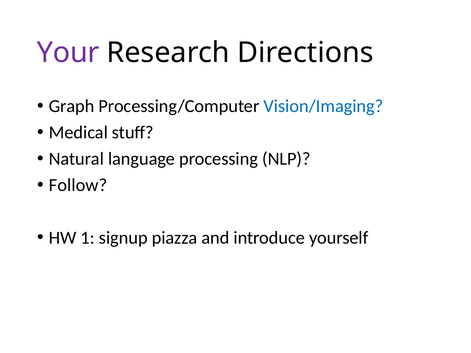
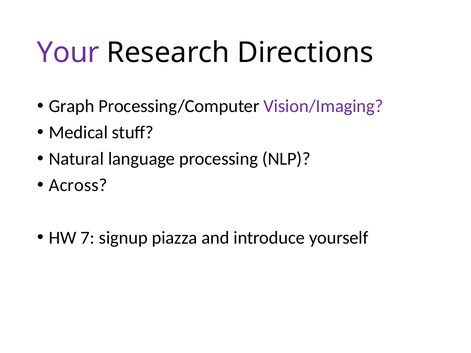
Vision/Imaging colour: blue -> purple
Follow: Follow -> Across
1: 1 -> 7
